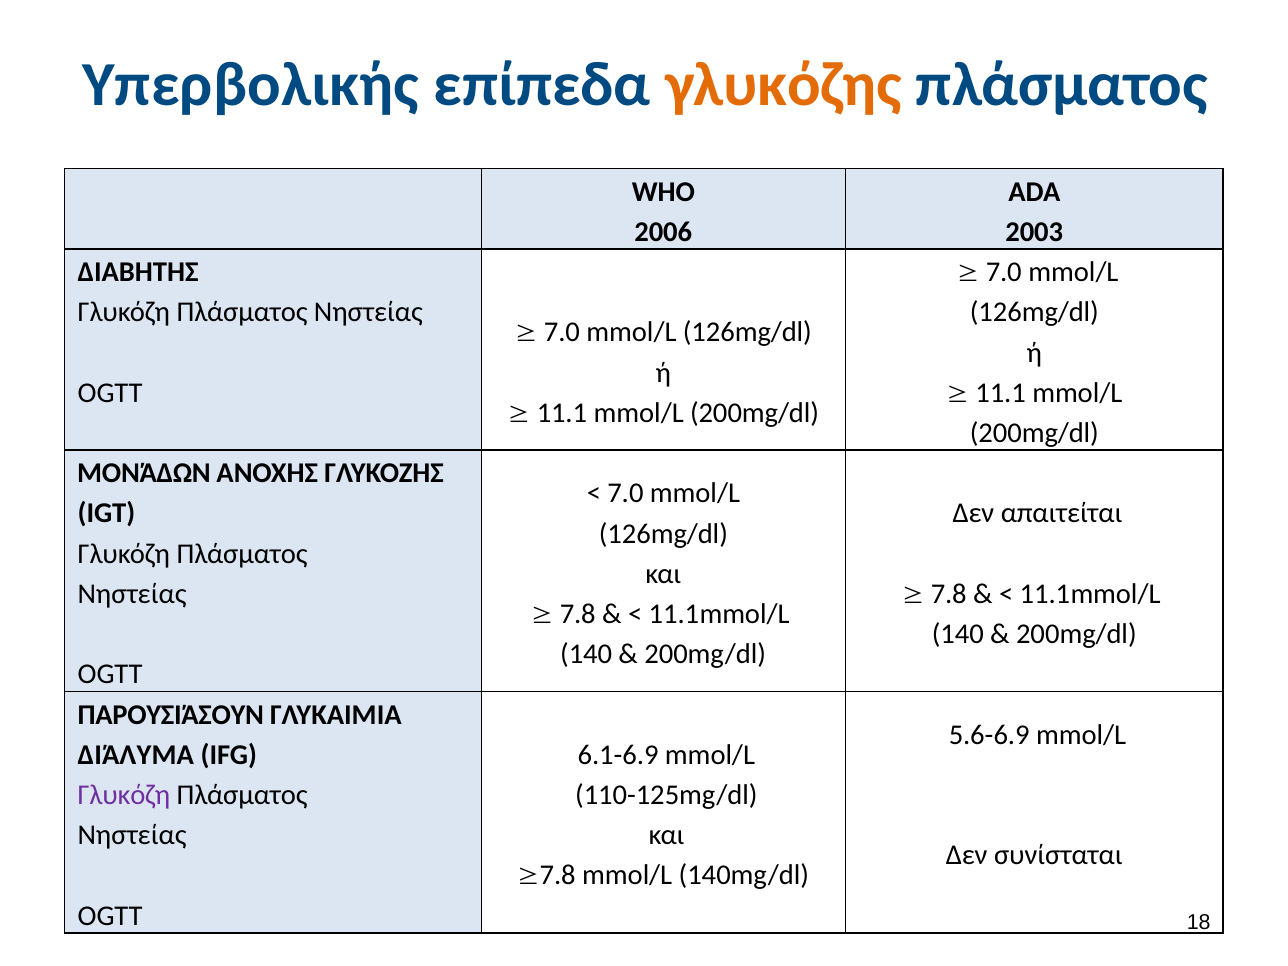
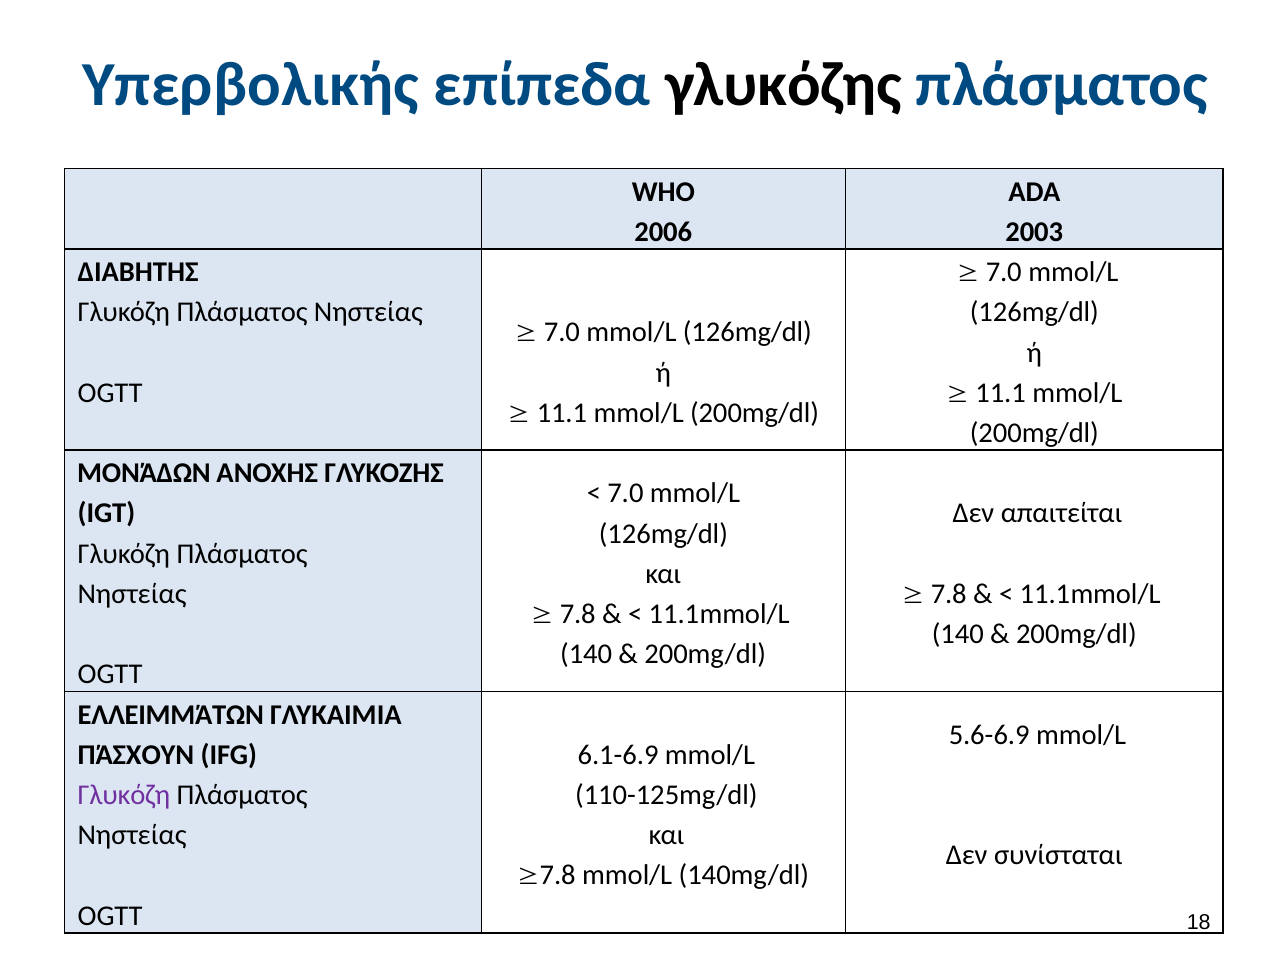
γλυκόζης colour: orange -> black
ΠΑΡΟΥΣΙΆΣΟΥΝ: ΠΑΡΟΥΣΙΆΣΟΥΝ -> ΕΛΛΕΙΜΜΆΤΩΝ
ΔΙΆΛΥΜΑ: ΔΙΆΛΥΜΑ -> ΠΆΣΧΟΥΝ
